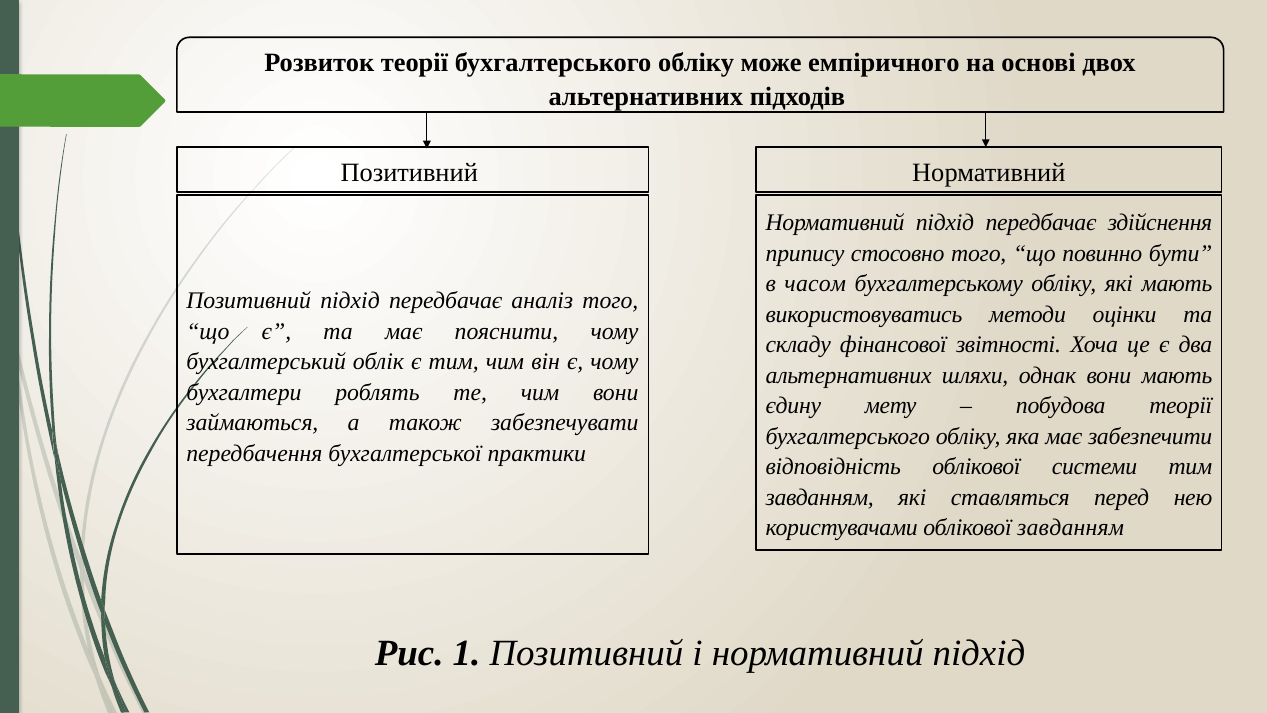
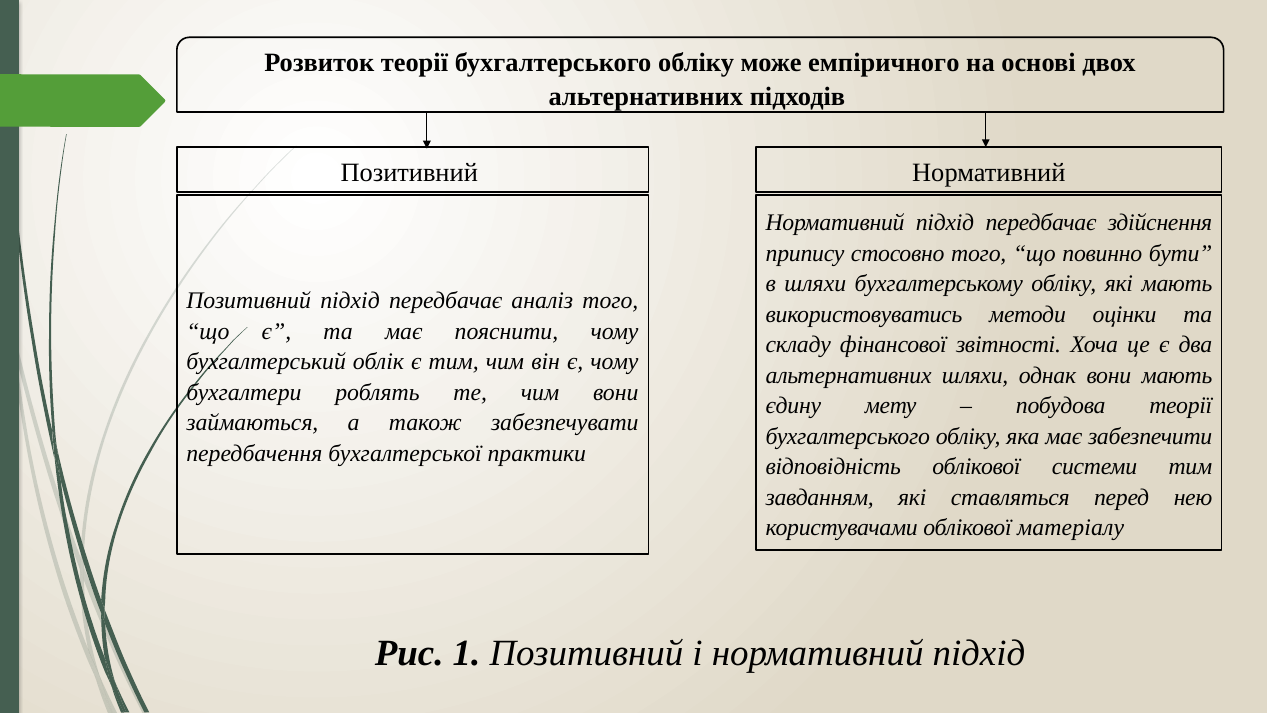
в часом: часом -> шляхи
облікової завданням: завданням -> матеріалу
